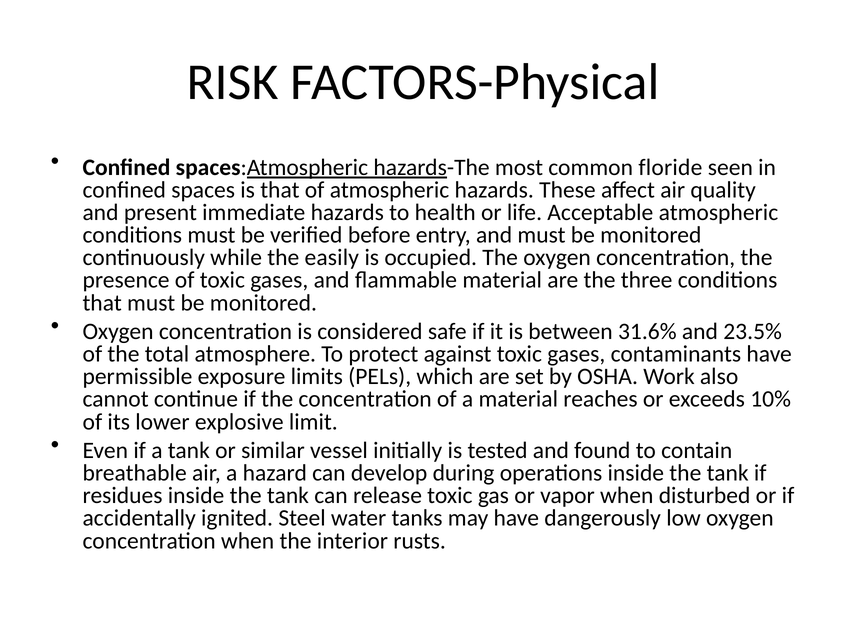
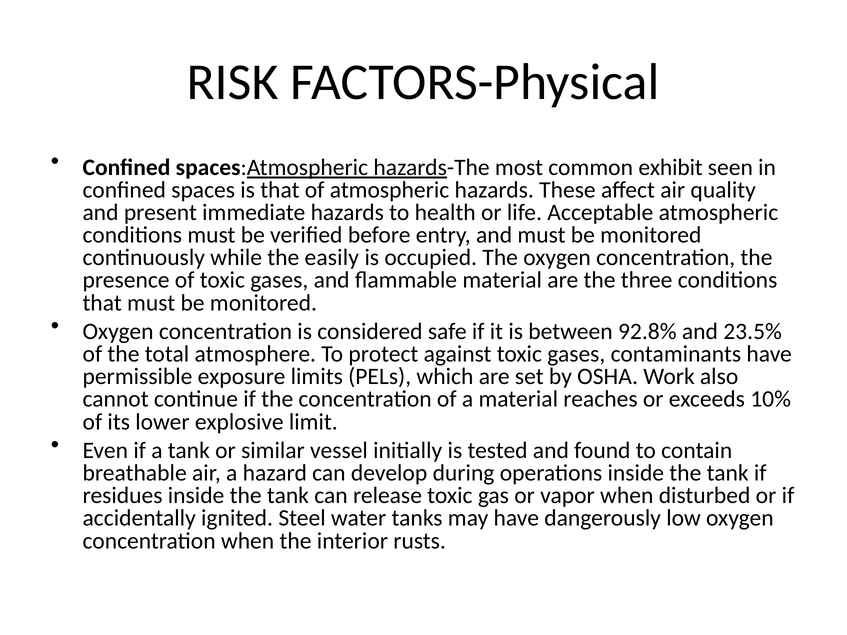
floride: floride -> exhibit
31.6%: 31.6% -> 92.8%
